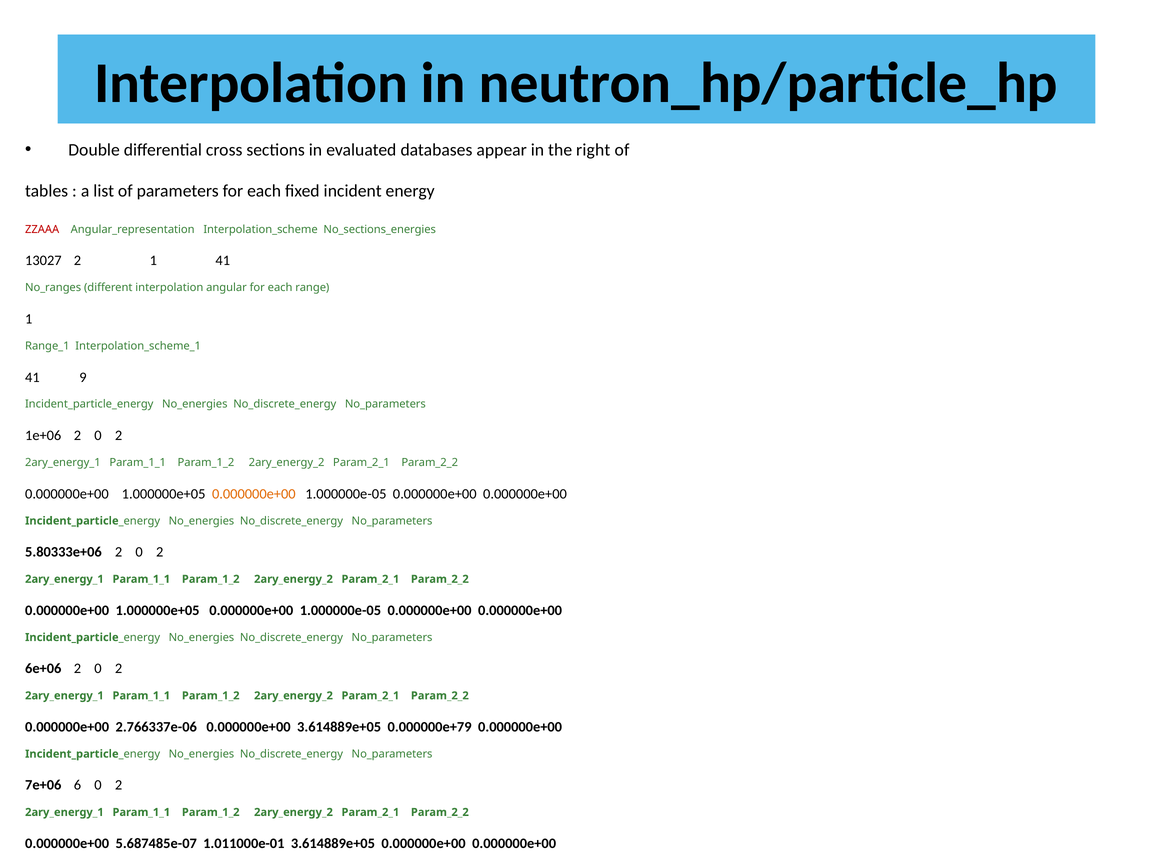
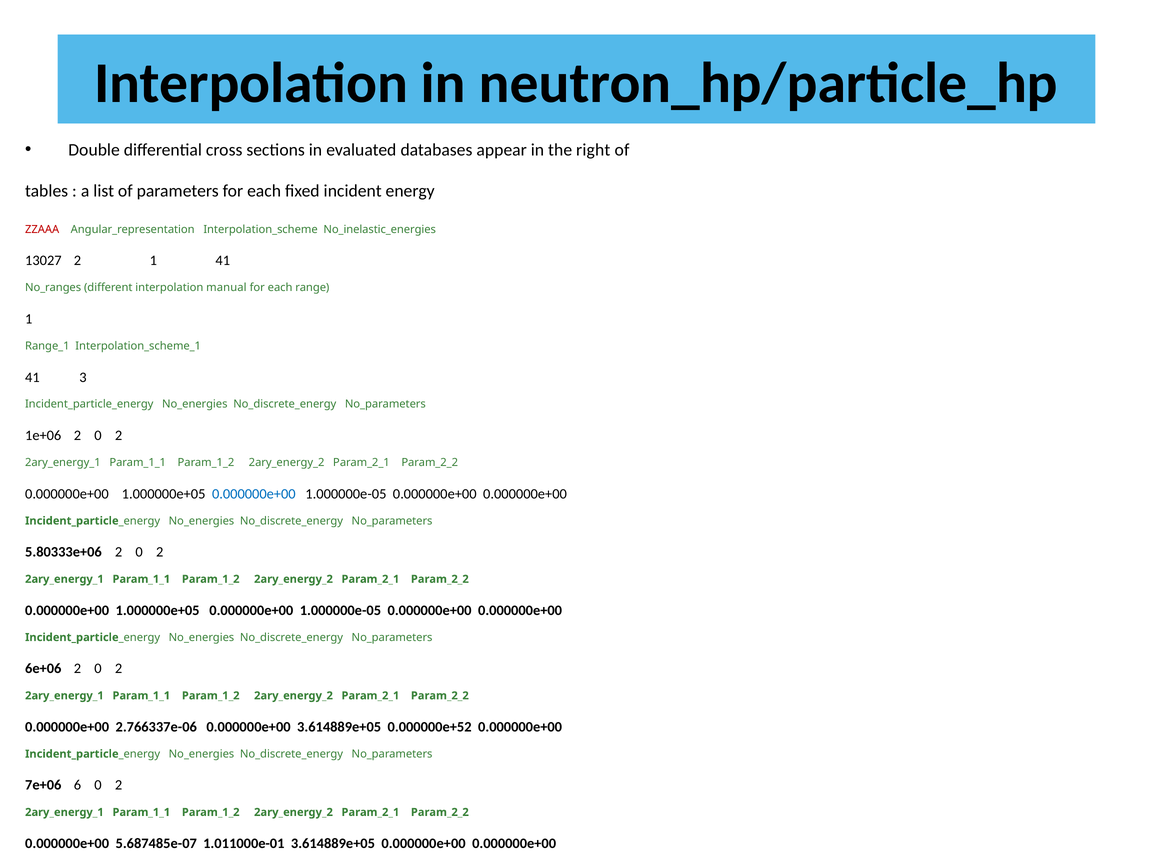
No_sections_energies: No_sections_energies -> No_inelastic_energies
angular: angular -> manual
9: 9 -> 3
0.000000e+00 at (254, 494) colour: orange -> blue
0.000000e+79: 0.000000e+79 -> 0.000000e+52
